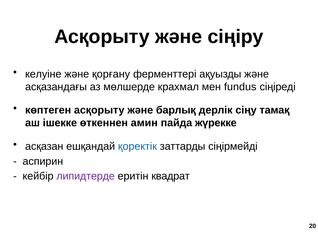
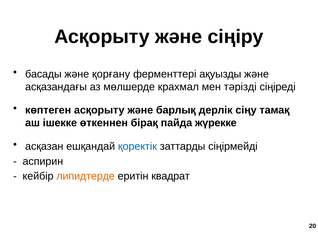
келуіне: келуіне -> басады
fundus: fundus -> тәрізді
амин: амин -> бірақ
липидтерде colour: purple -> orange
